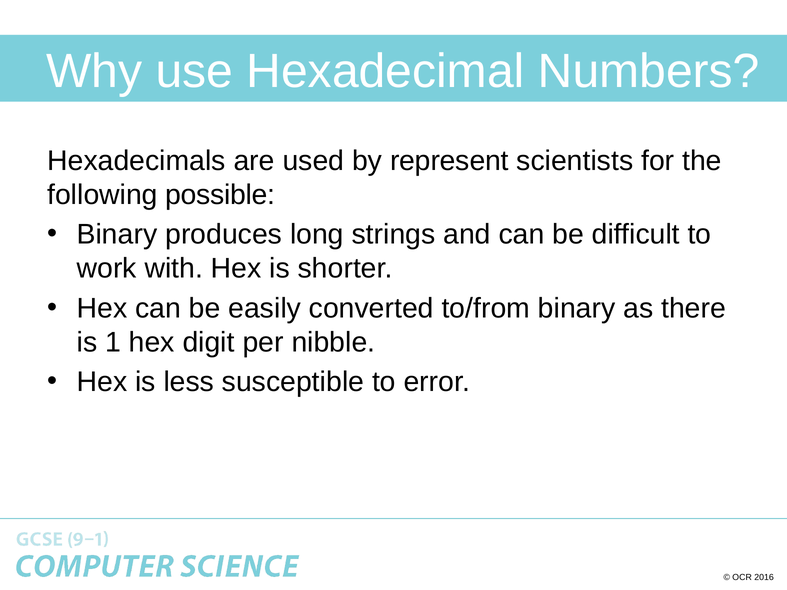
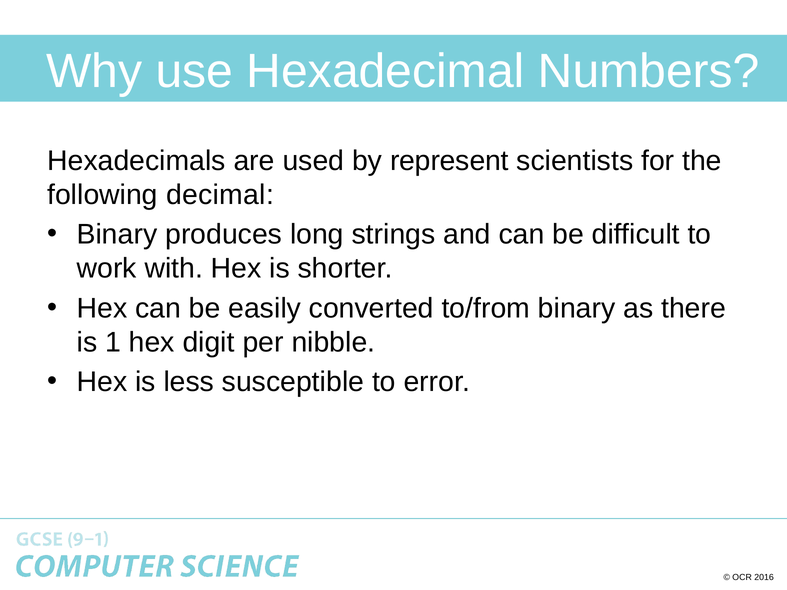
possible: possible -> decimal
